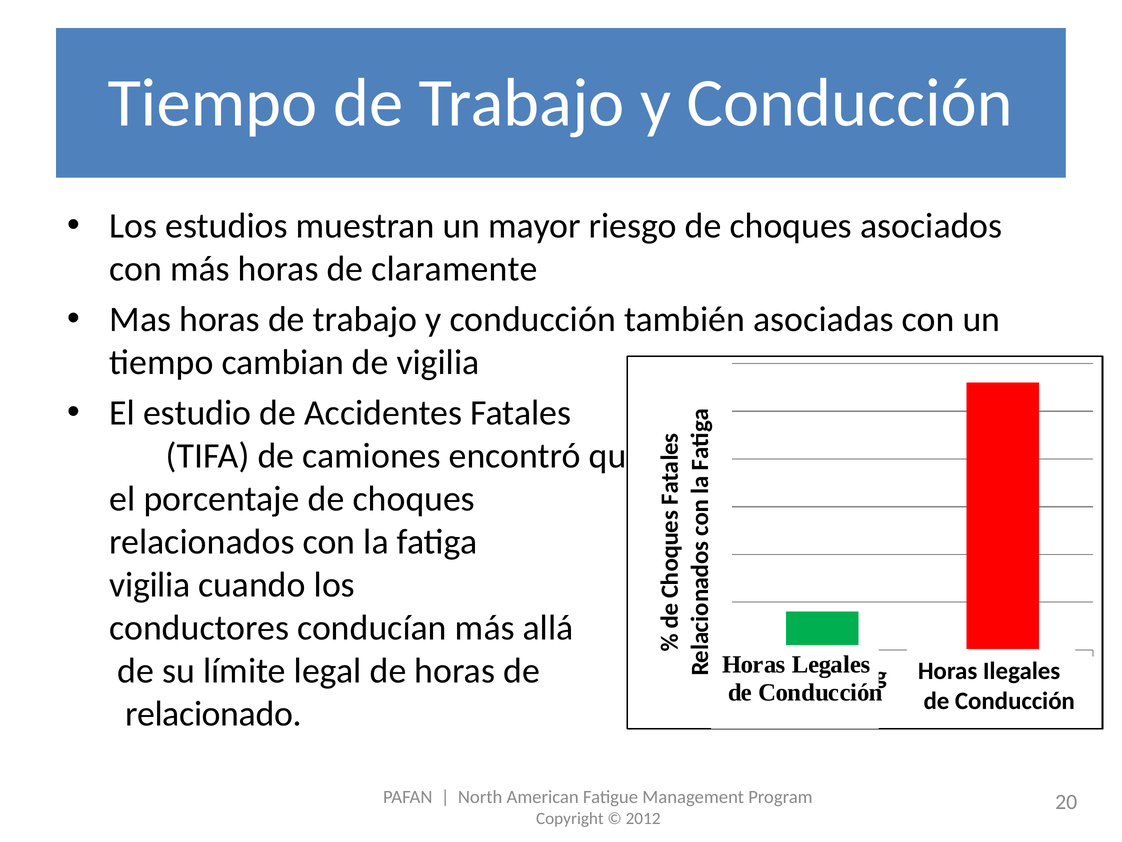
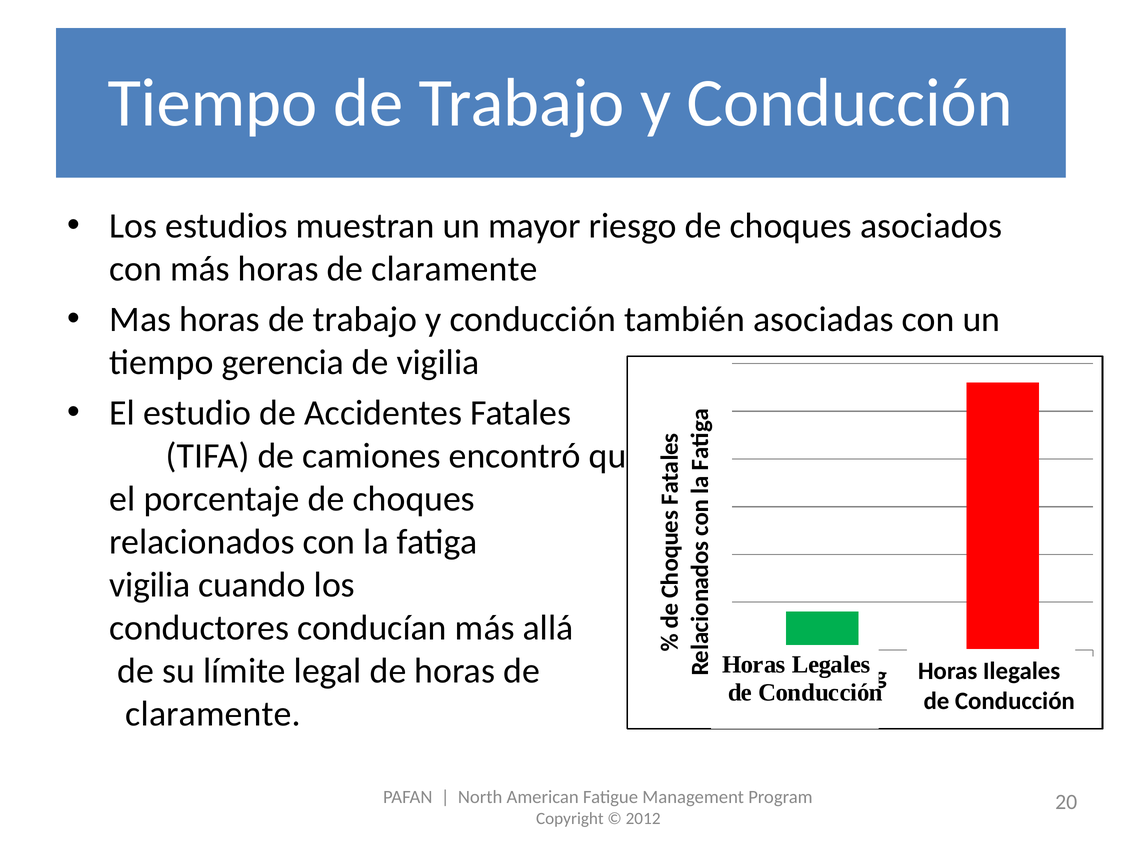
cambian: cambian -> gerencia
relacionado at (213, 714): relacionado -> claramente
